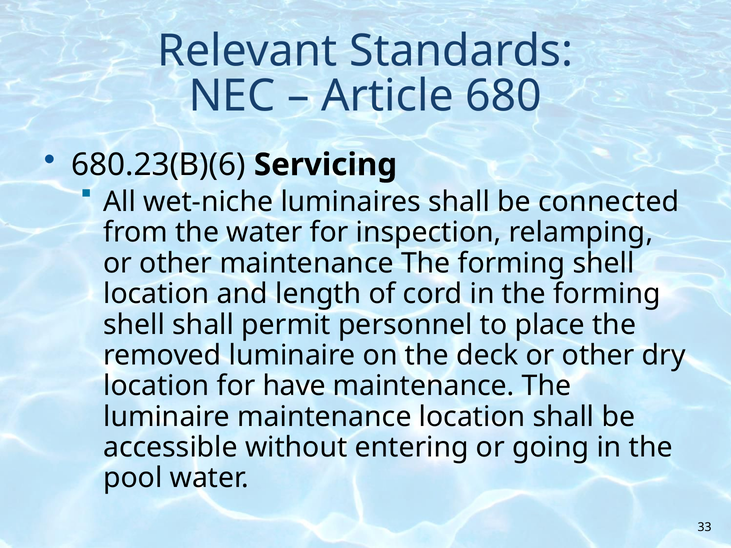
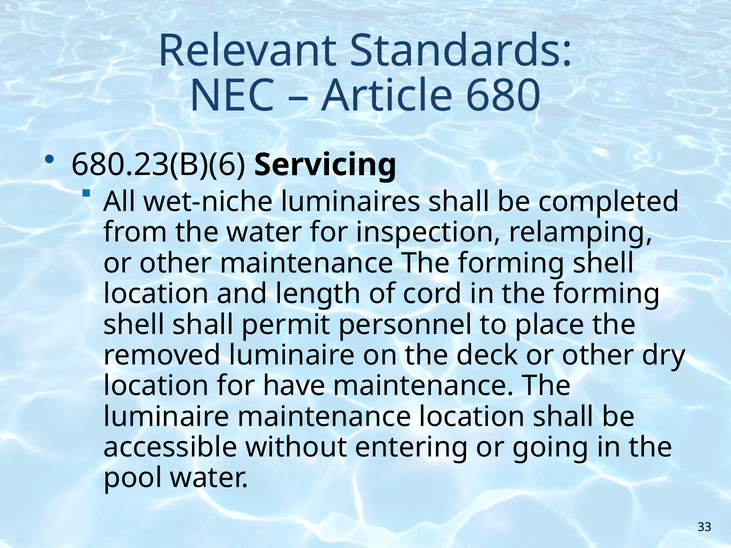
connected: connected -> completed
